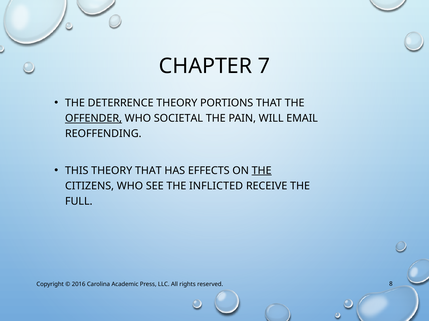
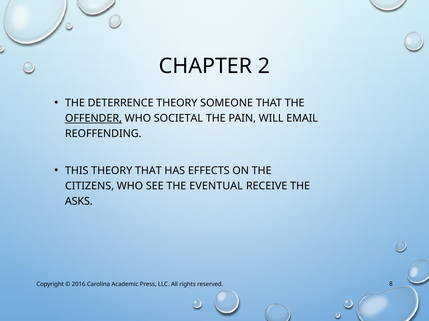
7: 7 -> 2
PORTIONS: PORTIONS -> SOMEONE
THE at (262, 171) underline: present -> none
INFLICTED: INFLICTED -> EVENTUAL
FULL: FULL -> ASKS
